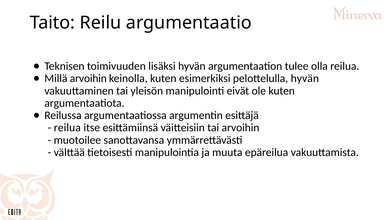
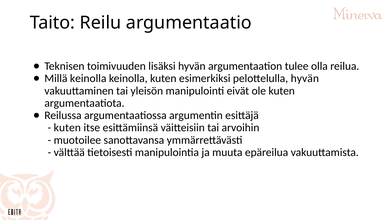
Millä arvoihin: arvoihin -> keinolla
reilua at (67, 128): reilua -> kuten
